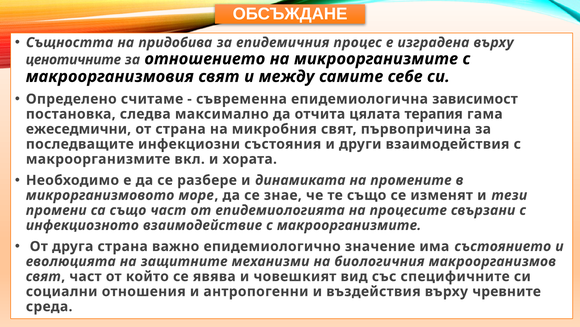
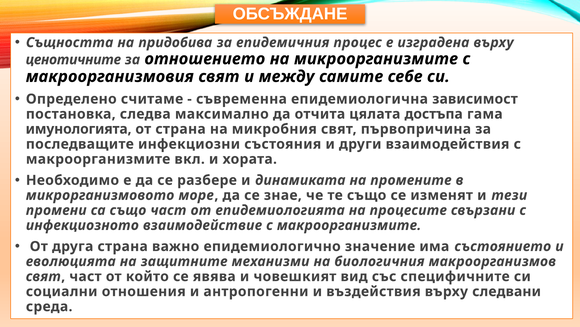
терапия: терапия -> достъпа
ежеседмични: ежеседмични -> имунологията
чревните: чревните -> следвани
